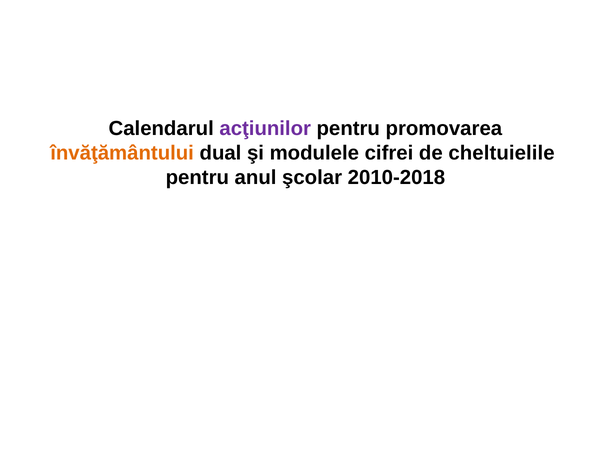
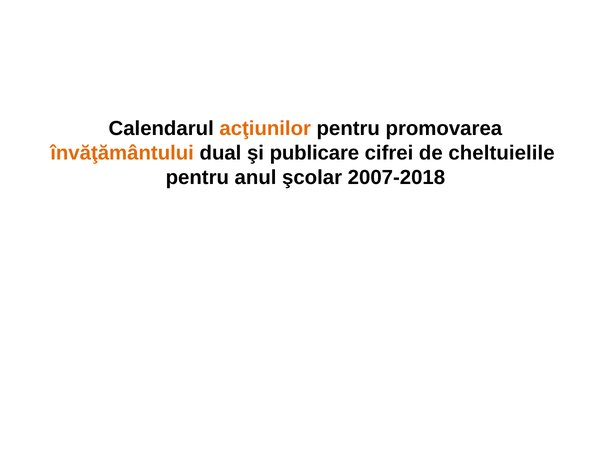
acţiunilor colour: purple -> orange
modulele: modulele -> publicare
2010-2018: 2010-2018 -> 2007-2018
